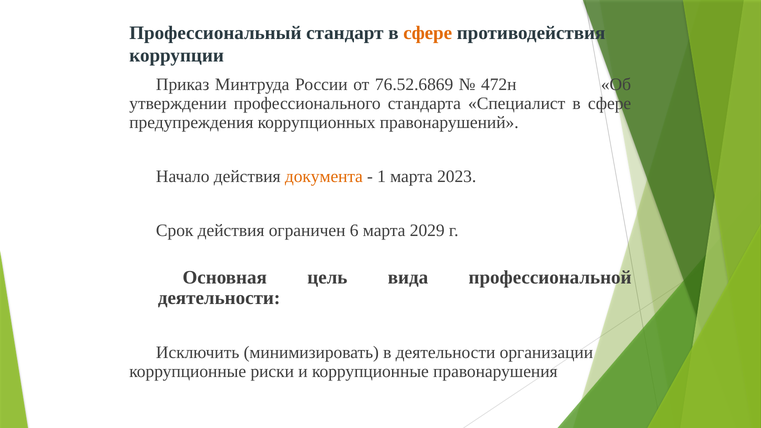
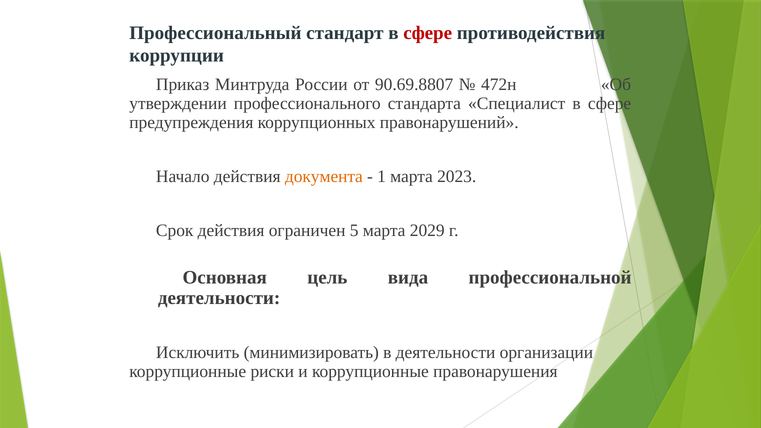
сфере at (428, 33) colour: orange -> red
76.52.6869: 76.52.6869 -> 90.69.8807
6: 6 -> 5
